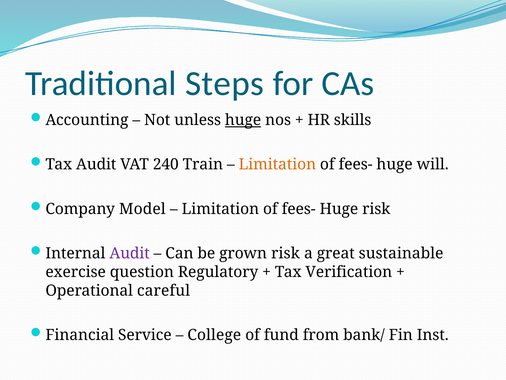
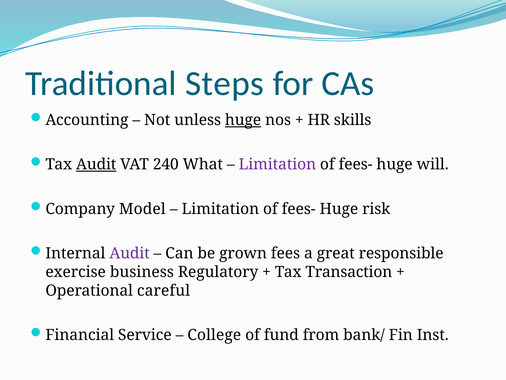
Audit at (96, 164) underline: none -> present
Train: Train -> What
Limitation at (277, 164) colour: orange -> purple
grown risk: risk -> fees
sustainable: sustainable -> responsible
question: question -> business
Verification: Verification -> Transaction
